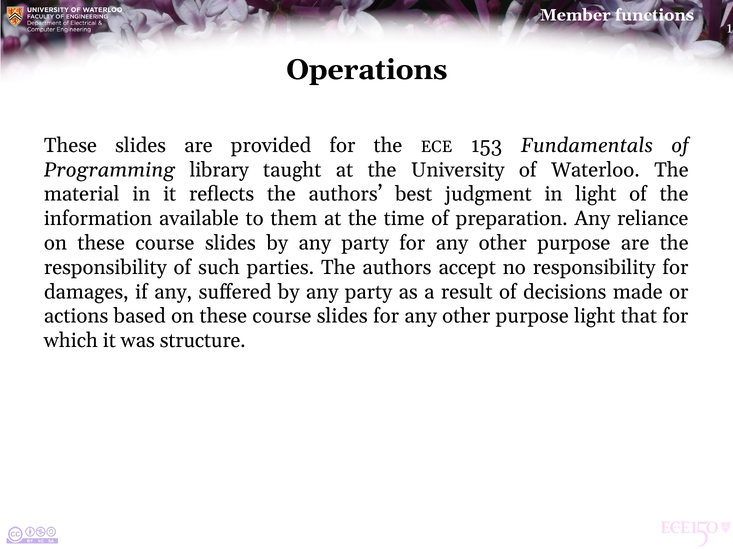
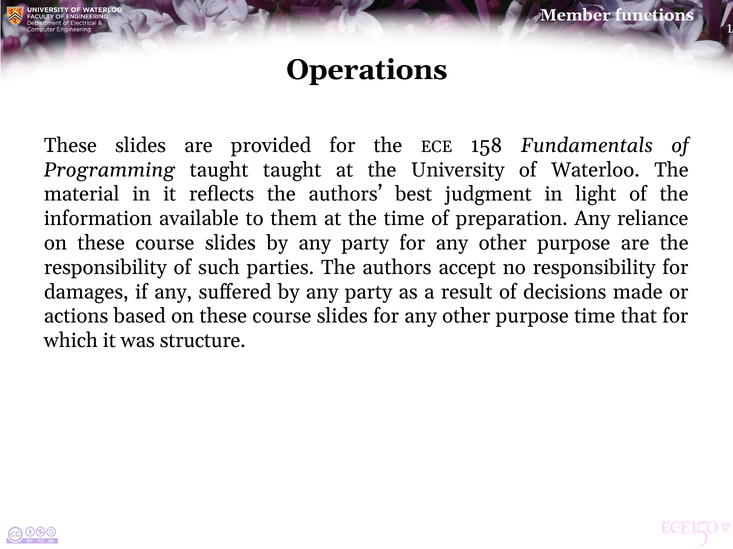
153: 153 -> 158
Programming library: library -> taught
purpose light: light -> time
